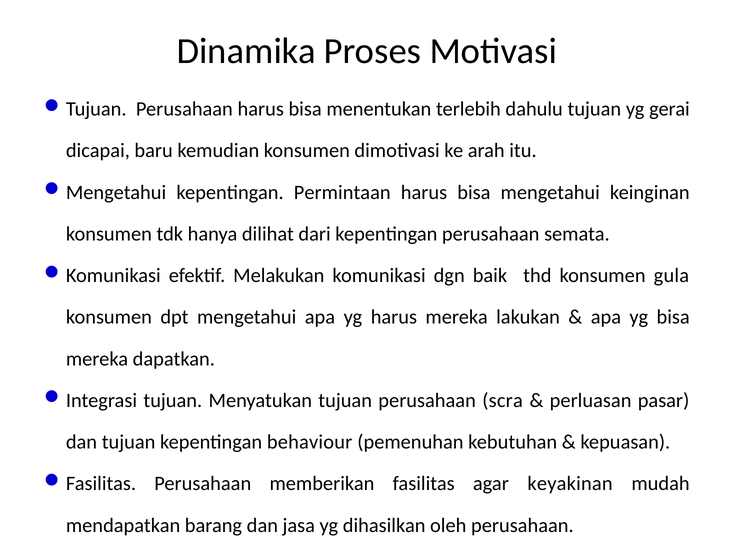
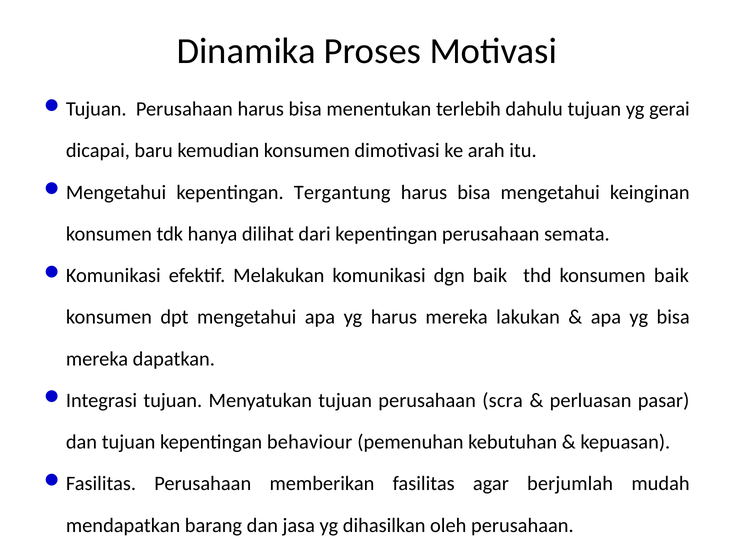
Permintaan: Permintaan -> Tergantung
konsumen gula: gula -> baik
keyakinan: keyakinan -> berjumlah
